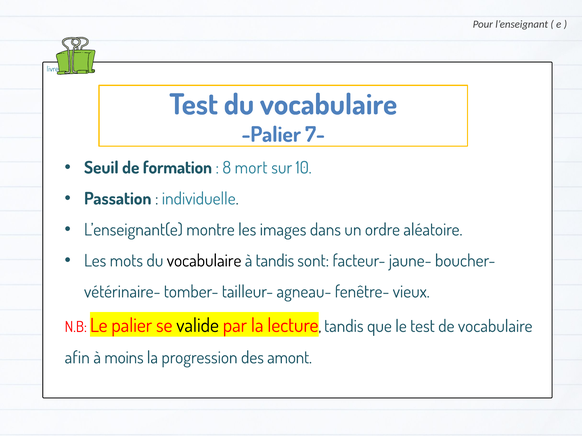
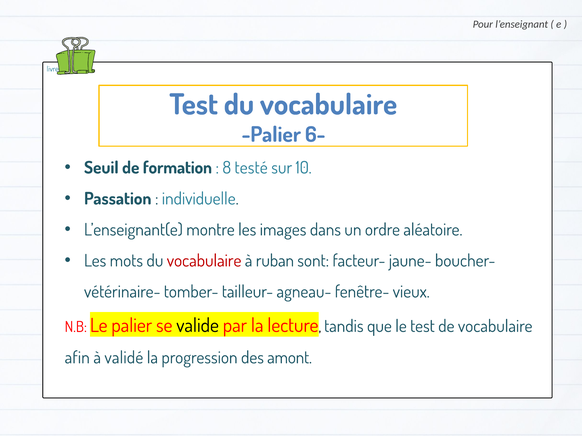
7-: 7- -> 6-
mort: mort -> testé
vocabulaire at (204, 261) colour: black -> red
à tandis: tandis -> ruban
moins: moins -> validé
